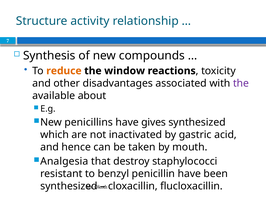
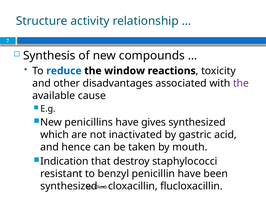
reduce colour: orange -> blue
about: about -> cause
Analgesia: Analgesia -> Indication
